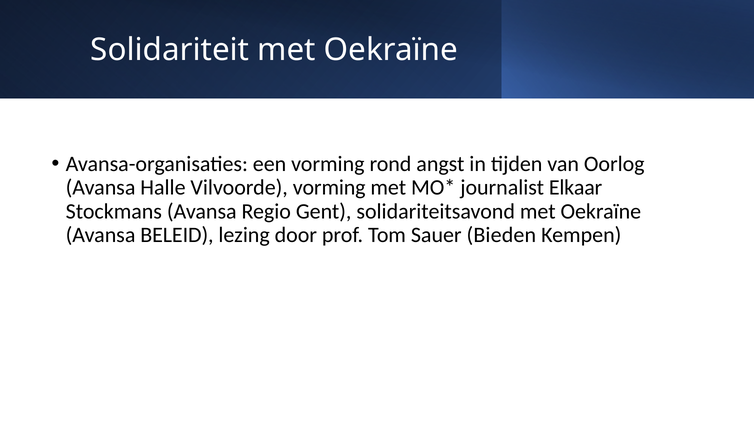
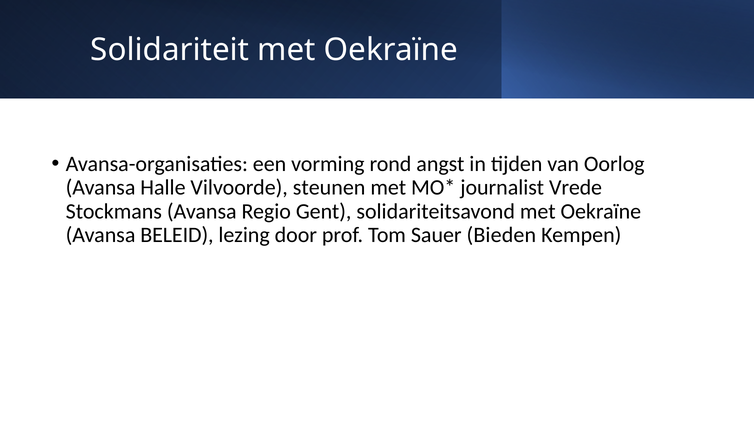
Vilvoorde vorming: vorming -> steunen
Elkaar: Elkaar -> Vrede
